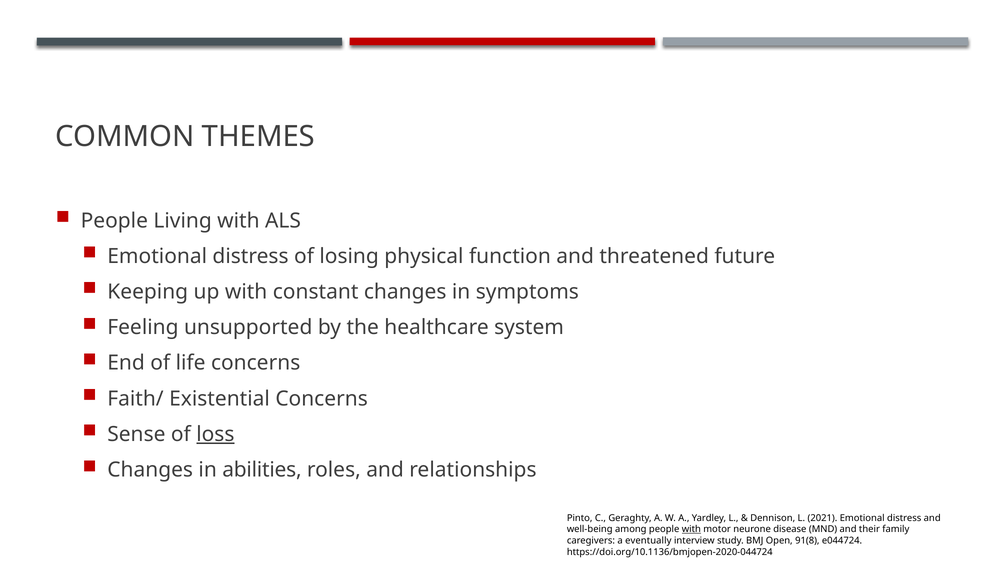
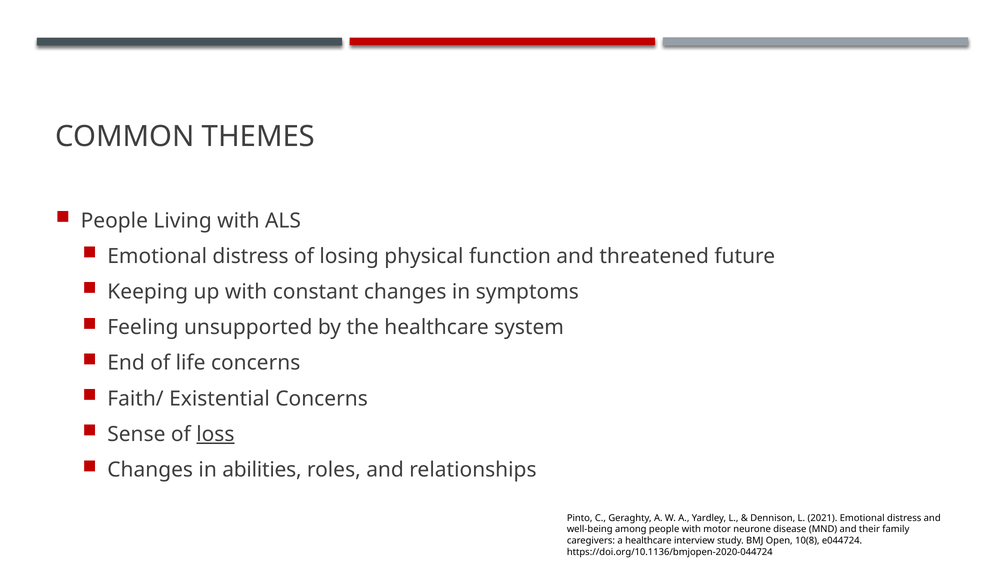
with at (691, 530) underline: present -> none
a eventually: eventually -> healthcare
91(8: 91(8 -> 10(8
